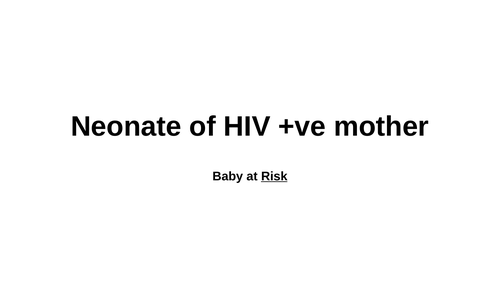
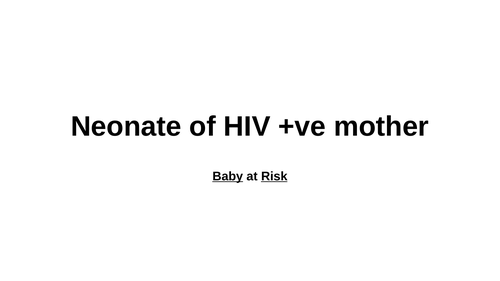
Baby underline: none -> present
